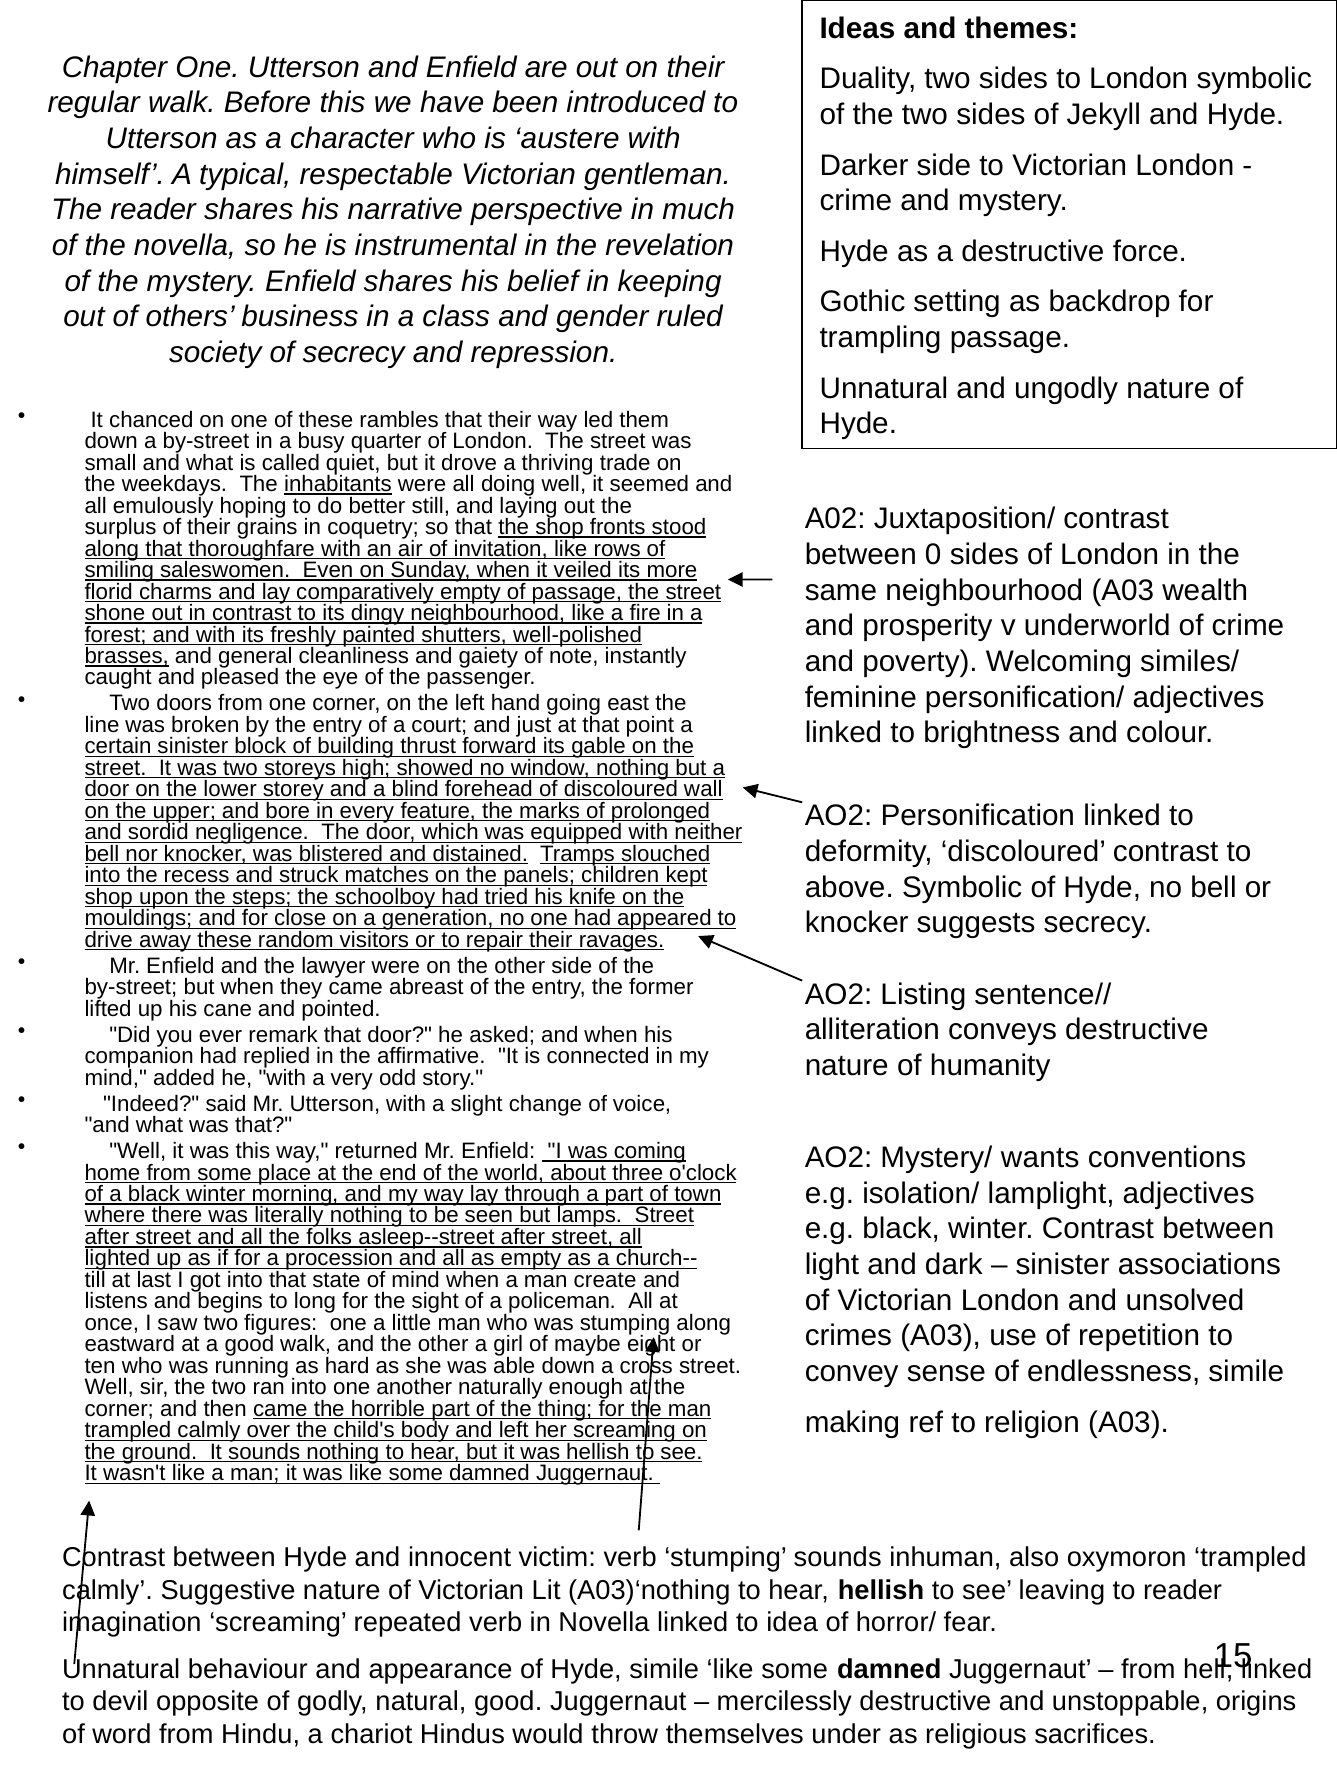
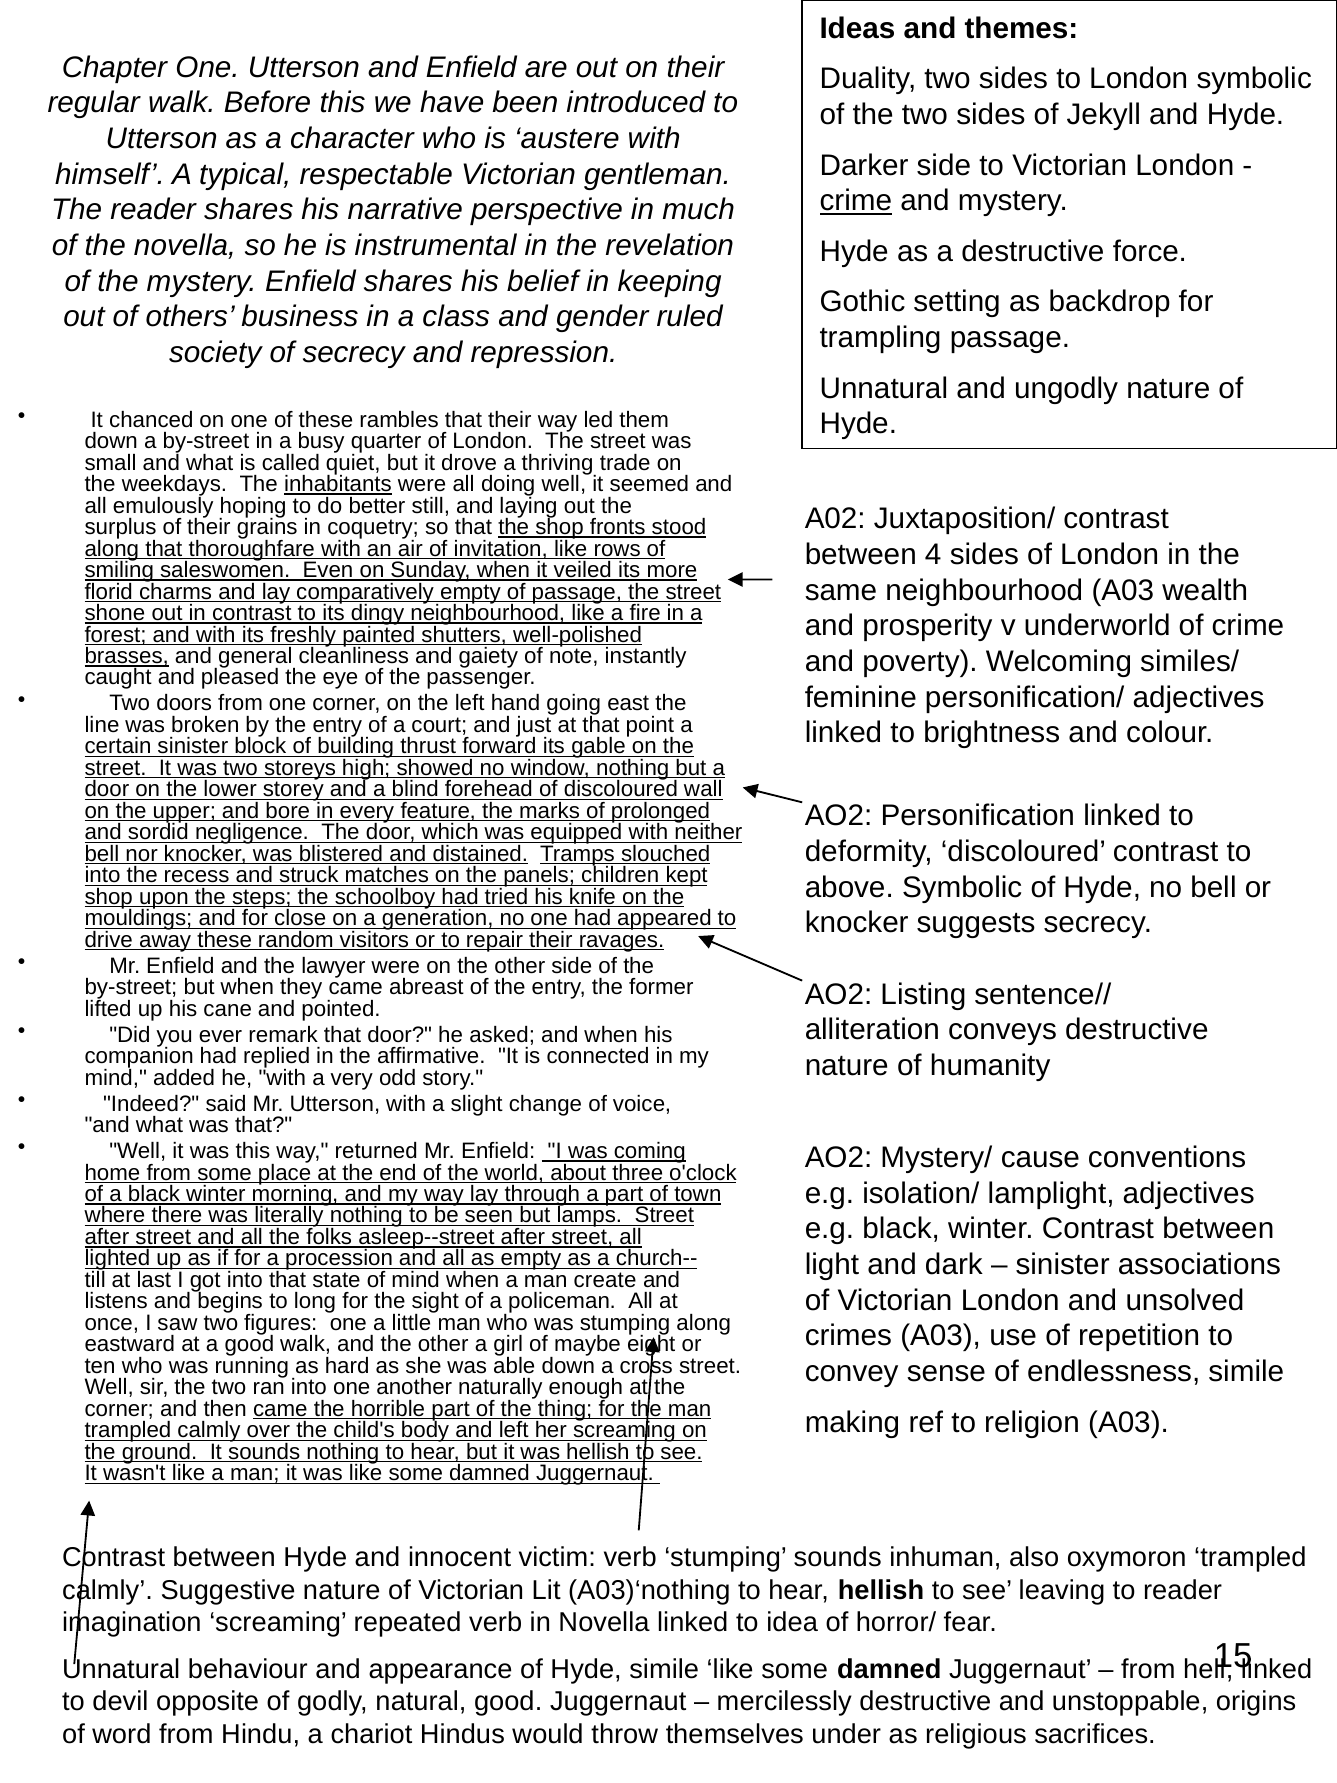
crime at (856, 201) underline: none -> present
0: 0 -> 4
wants: wants -> cause
